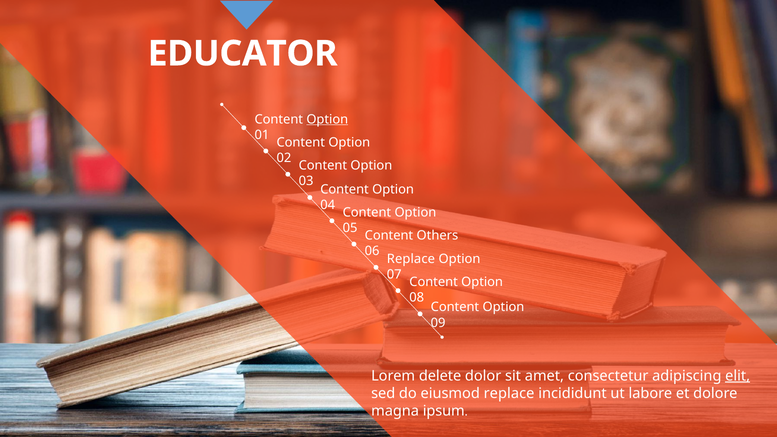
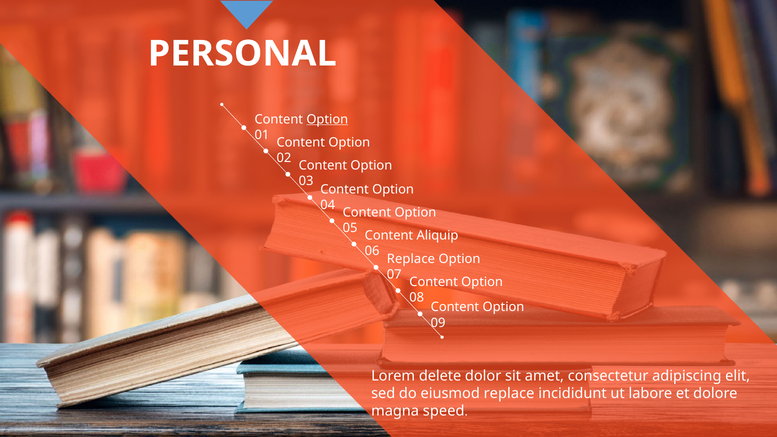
EDUCATOR: EDUCATOR -> PERSONAL
Others: Others -> Aliquip
elit underline: present -> none
ipsum: ipsum -> speed
